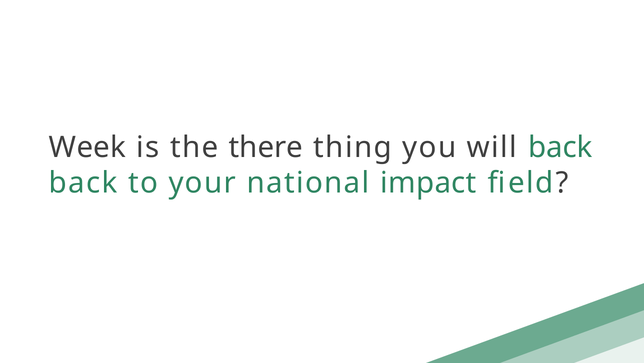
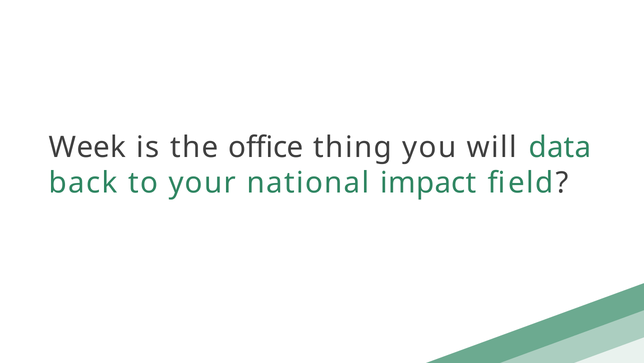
there: there -> office
will back: back -> data
